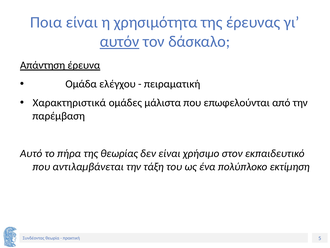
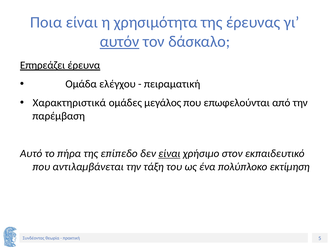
Απάντηση: Απάντηση -> Επηρεάζει
μάλιστα: μάλιστα -> μεγάλος
θεωρίας: θεωρίας -> επίπεδο
είναι at (169, 153) underline: none -> present
